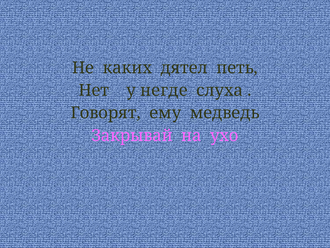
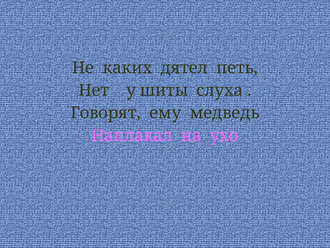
негде: негде -> шиты
Закрывай: Закрывай -> Наплакал
